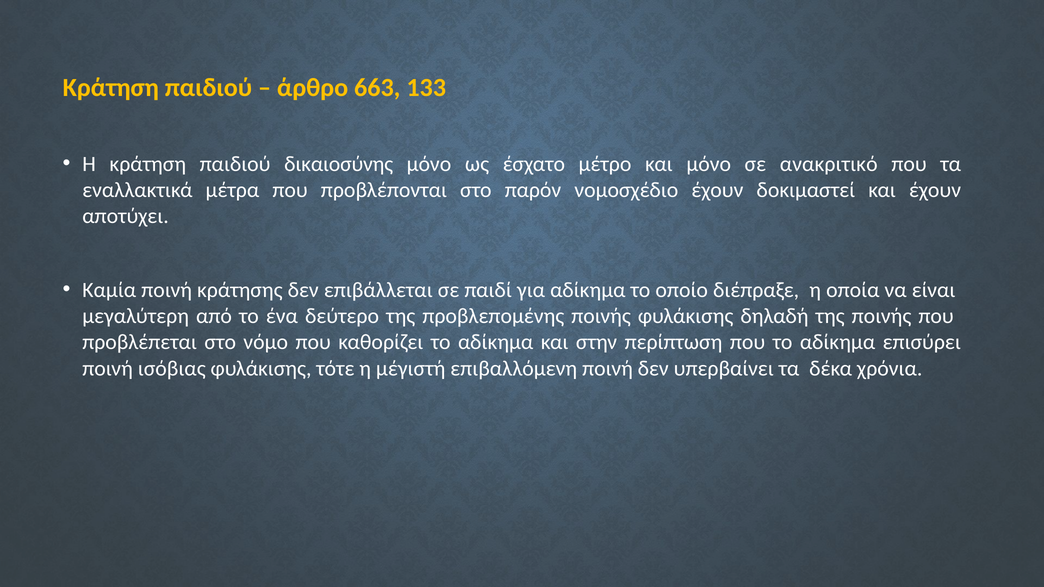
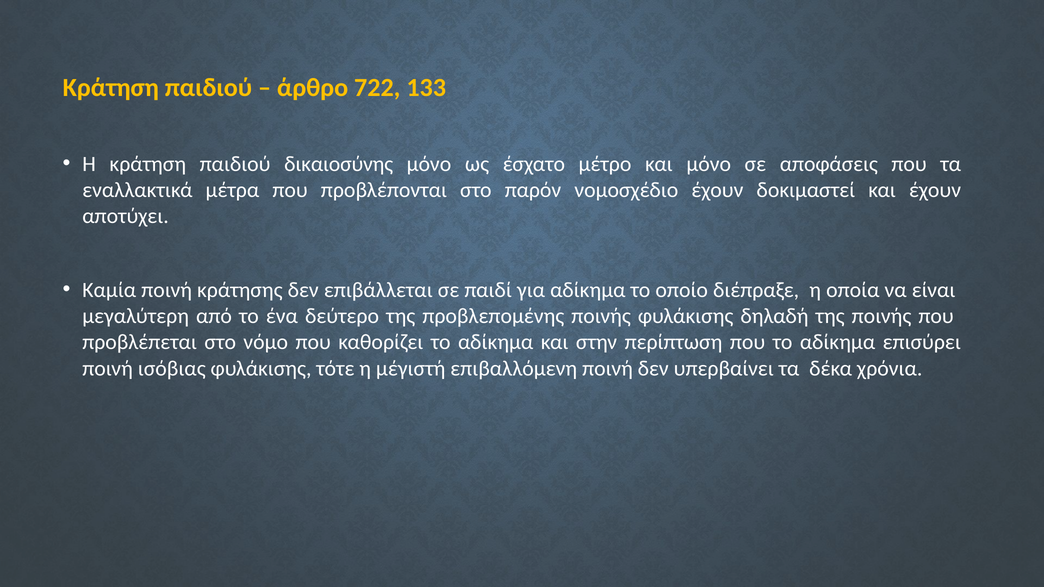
663: 663 -> 722
ανακριτικό: ανακριτικό -> αποφάσεις
